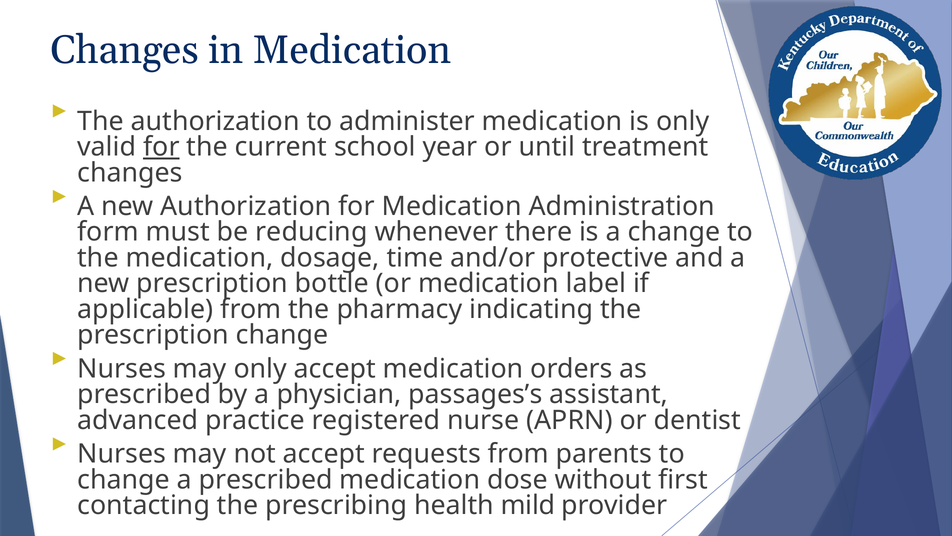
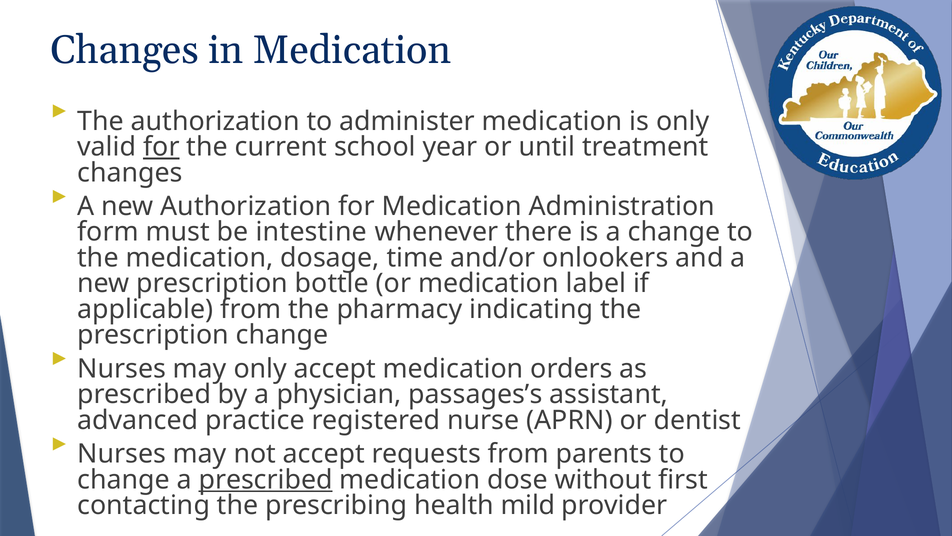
reducing: reducing -> intestine
protective: protective -> onlookers
prescribed at (266, 479) underline: none -> present
